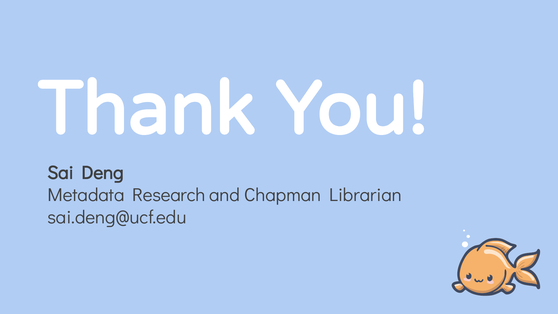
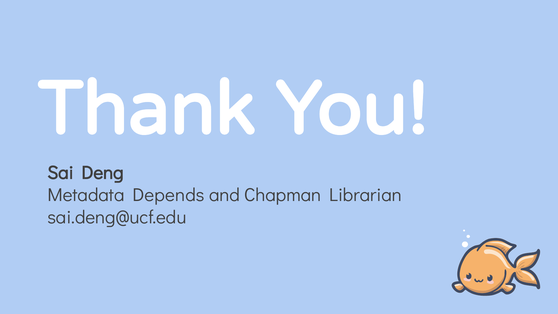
Research: Research -> Depends
